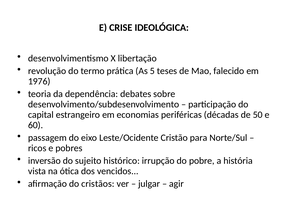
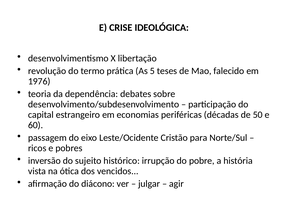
cristãos: cristãos -> diácono
